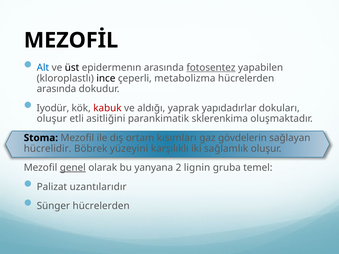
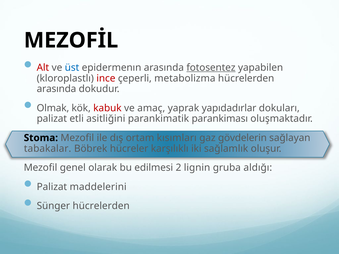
Alt colour: blue -> red
üst colour: black -> blue
ince colour: black -> red
Iyodür: Iyodür -> Olmak
aldığı: aldığı -> amaç
oluşur at (52, 119): oluşur -> palizat
sklerenkima: sklerenkima -> parankiması
hücrelidir: hücrelidir -> tabakalar
yüzeyini: yüzeyini -> hücreler
genel underline: present -> none
yanyana: yanyana -> edilmesi
temel: temel -> aldığı
uzantılarıdır: uzantılarıdır -> maddelerini
